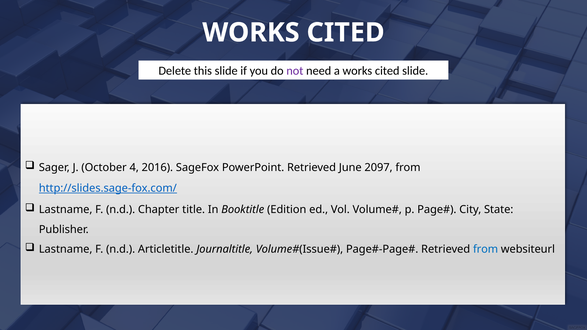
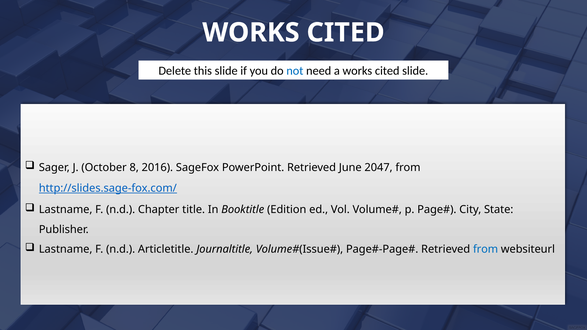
not colour: purple -> blue
4: 4 -> 8
2097: 2097 -> 2047
